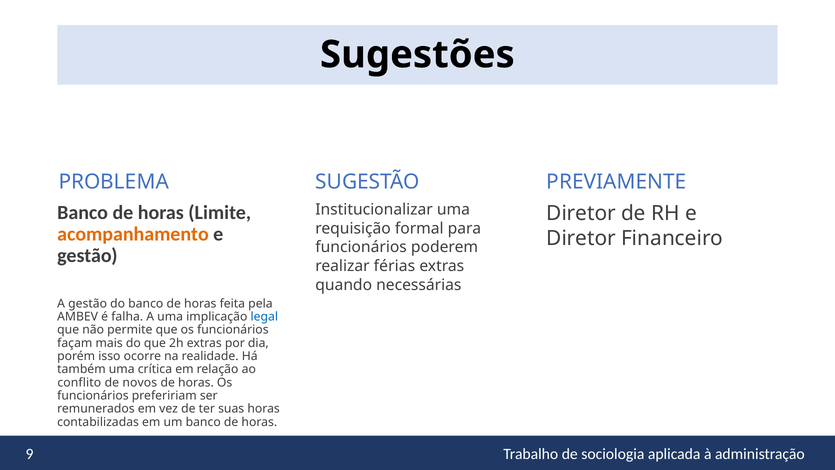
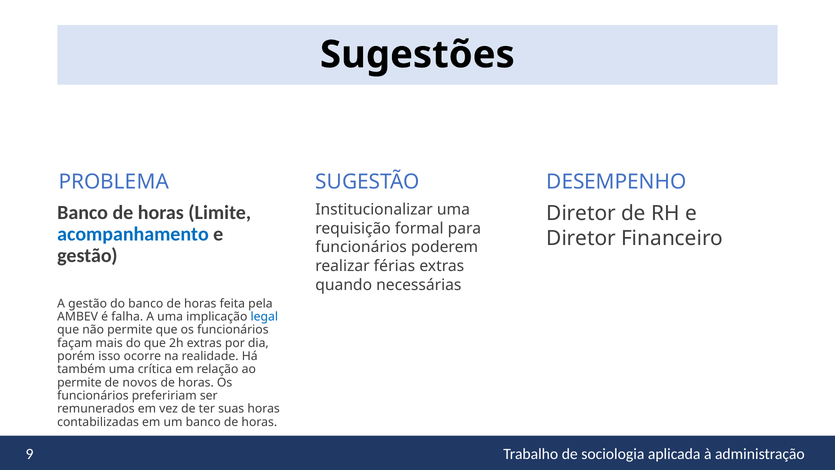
PREVIAMENTE: PREVIAMENTE -> DESEMPENHO
acompanhamento colour: orange -> blue
conflito at (79, 382): conflito -> permite
